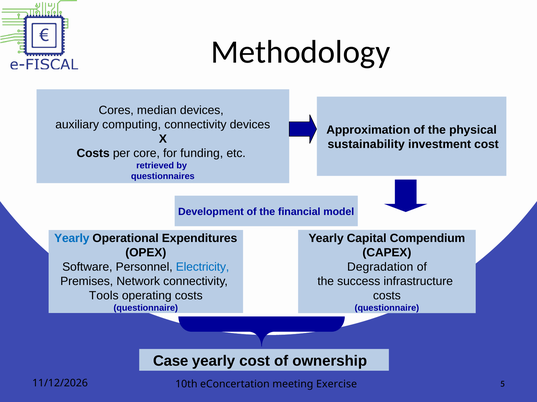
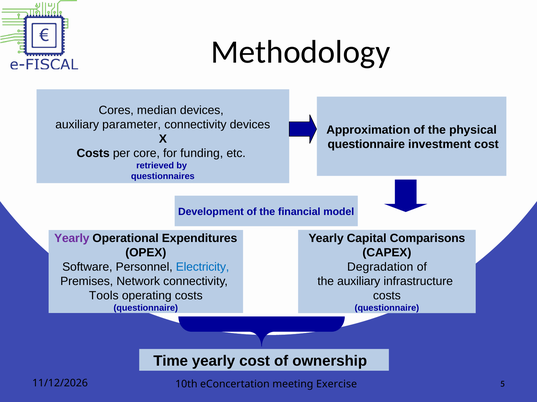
computing: computing -> parameter
sustainability at (366, 145): sustainability -> questionnaire
Yearly at (72, 239) colour: blue -> purple
Compendium: Compendium -> Comparisons
the success: success -> auxiliary
Case: Case -> Time
